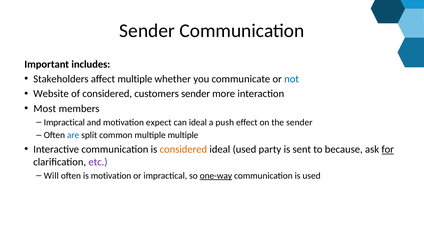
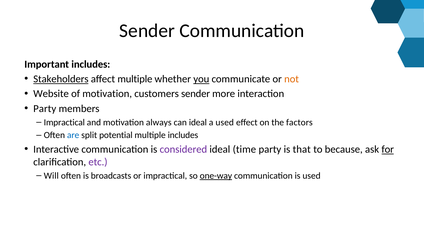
Stakeholders underline: none -> present
you underline: none -> present
not colour: blue -> orange
of considered: considered -> motivation
Most at (45, 109): Most -> Party
expect: expect -> always
a push: push -> used
the sender: sender -> factors
common: common -> potential
multiple multiple: multiple -> includes
considered at (183, 150) colour: orange -> purple
ideal used: used -> time
sent: sent -> that
is motivation: motivation -> broadcasts
